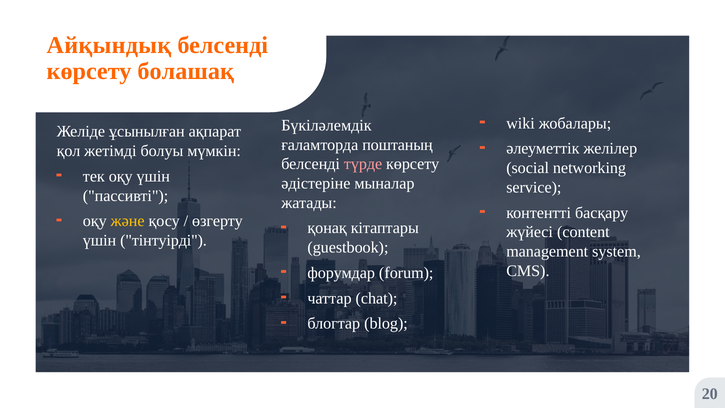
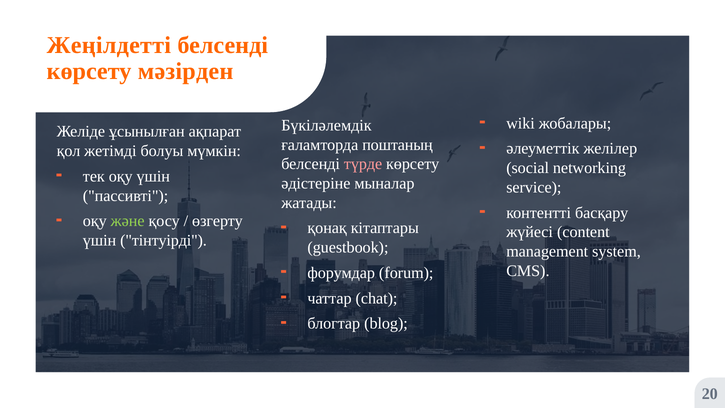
Айқындық: Айқындық -> Жеңілдетті
болашақ: болашақ -> мәзірден
және colour: yellow -> light green
